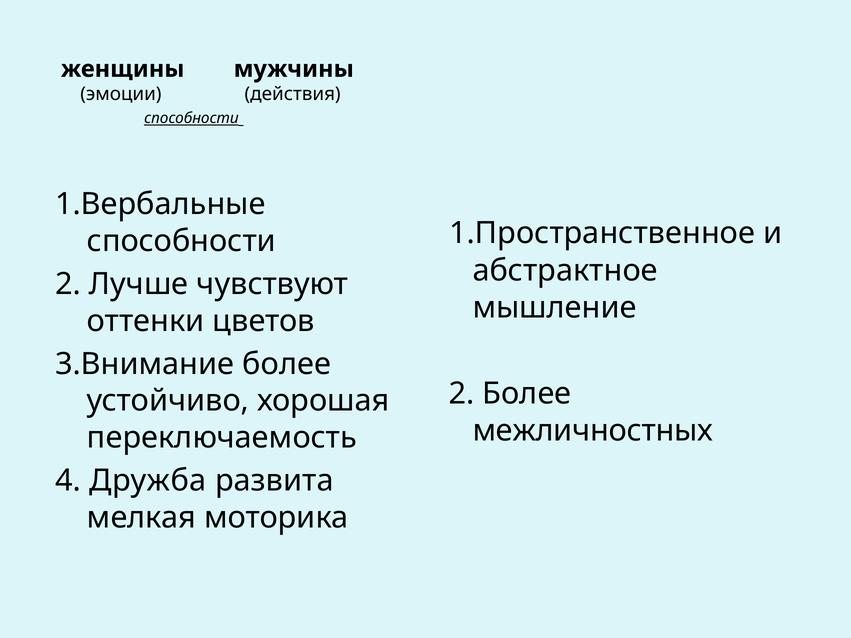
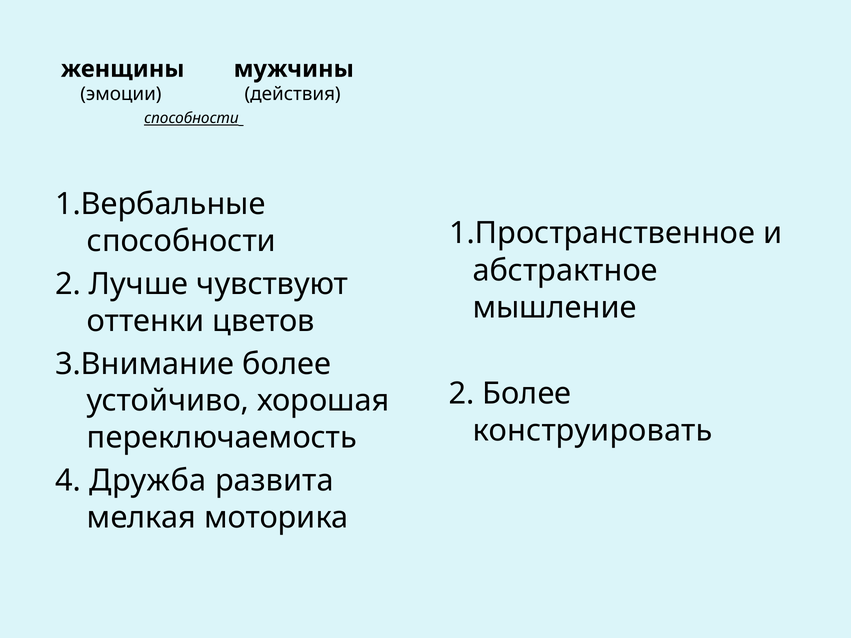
межличностных: межличностных -> конструировать
